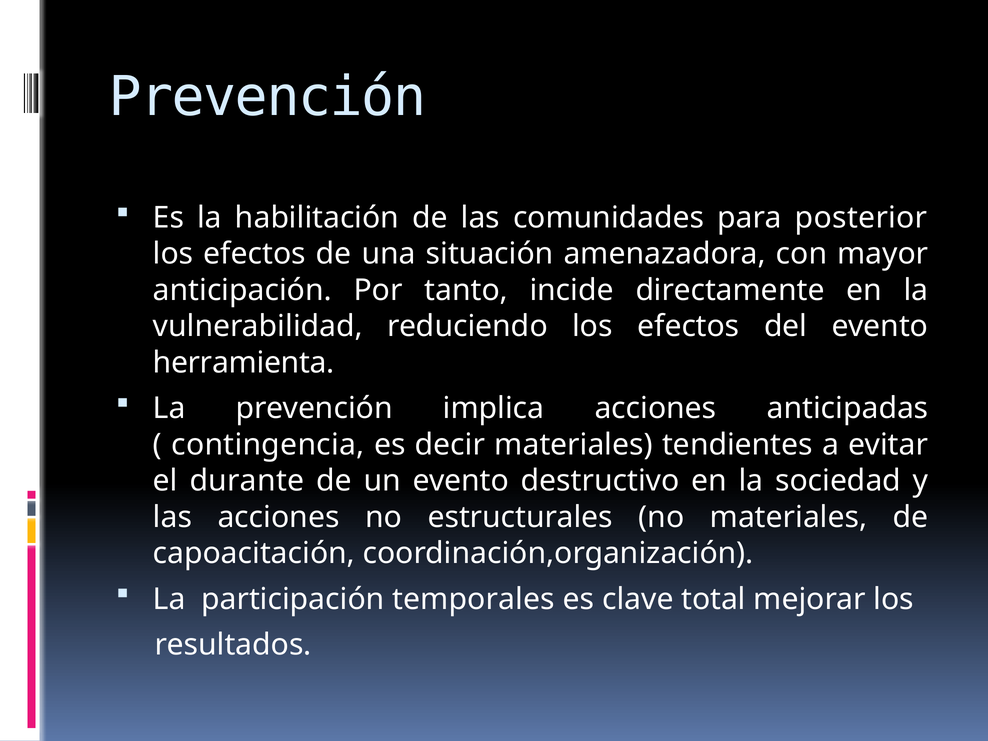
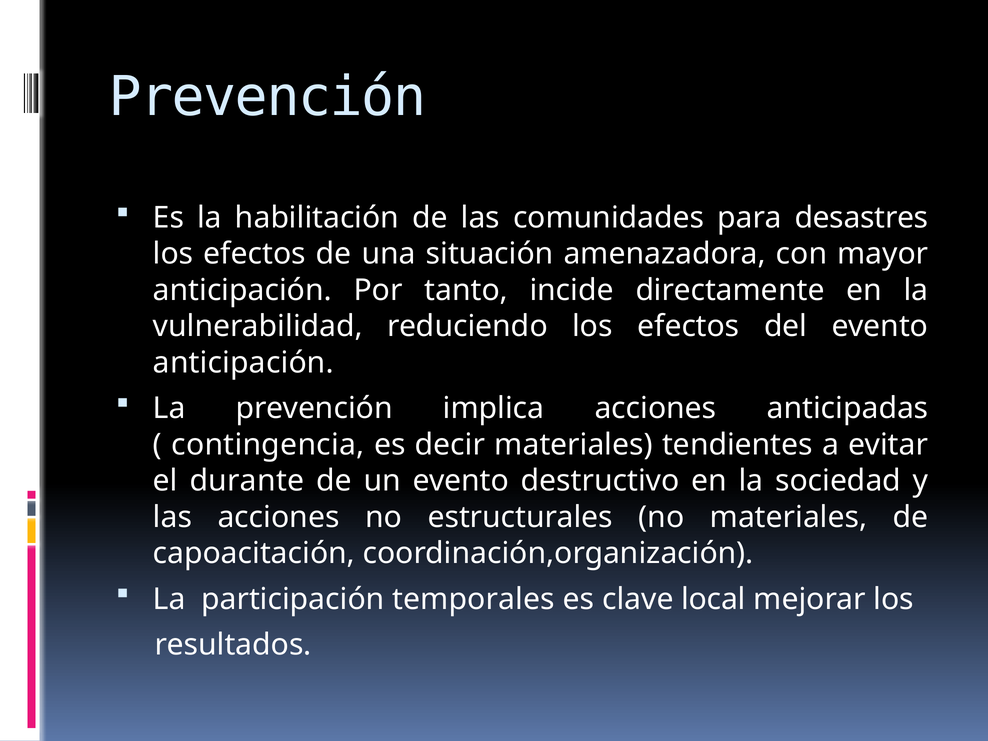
posterior: posterior -> desastres
herramienta at (244, 363): herramienta -> anticipación
total: total -> local
